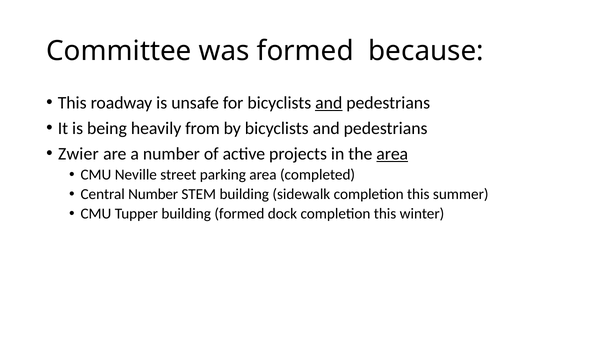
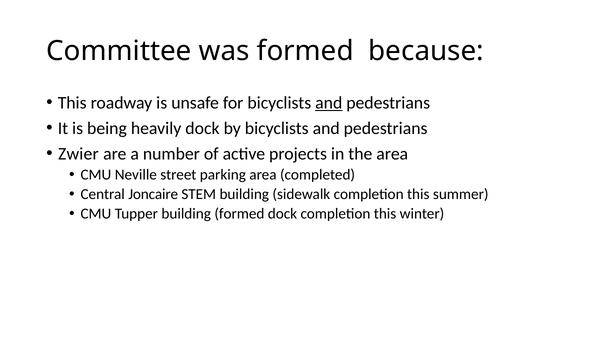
heavily from: from -> dock
area at (392, 154) underline: present -> none
Central Number: Number -> Joncaire
